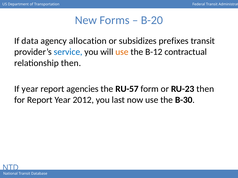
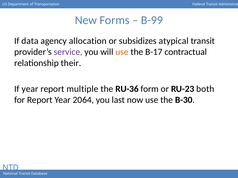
B-20: B-20 -> B-99
prefixes: prefixes -> atypical
service colour: blue -> purple
B-12: B-12 -> B-17
relationship then: then -> their
agencies: agencies -> multiple
RU-57: RU-57 -> RU-36
RU-23 then: then -> both
2012: 2012 -> 2064
